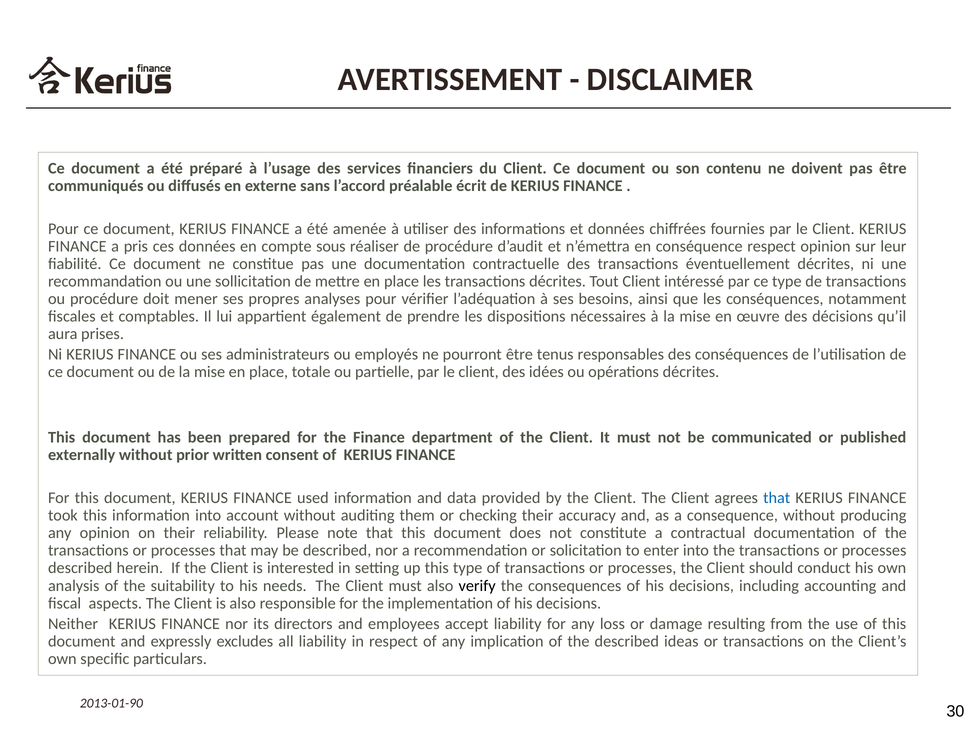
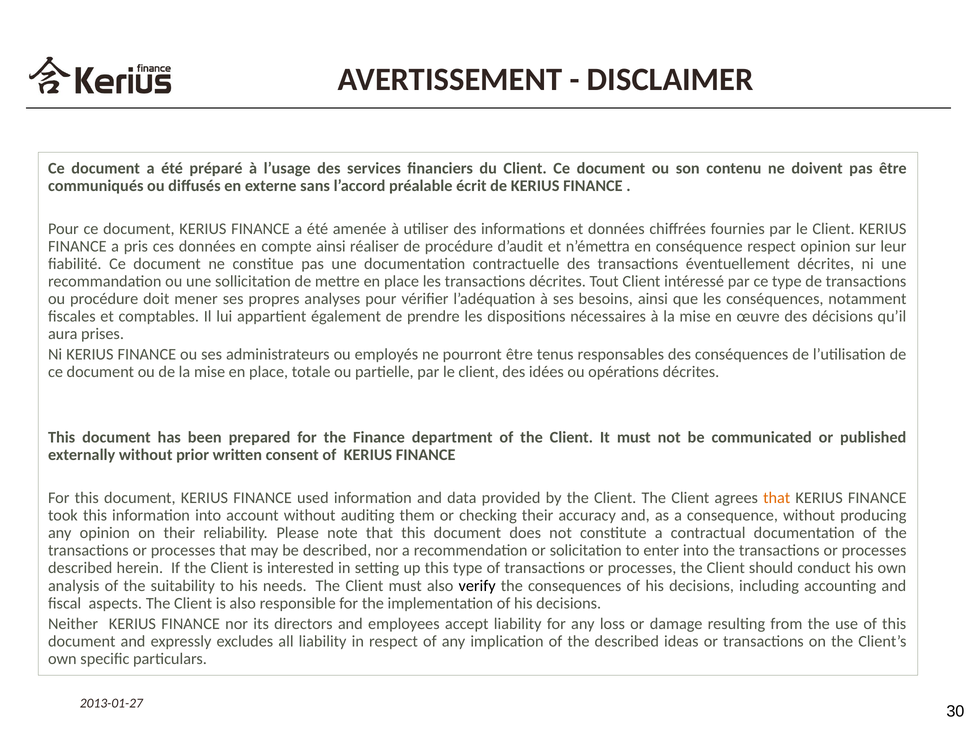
compte sous: sous -> ainsi
that at (777, 498) colour: blue -> orange
2013-01-90: 2013-01-90 -> 2013-01-27
